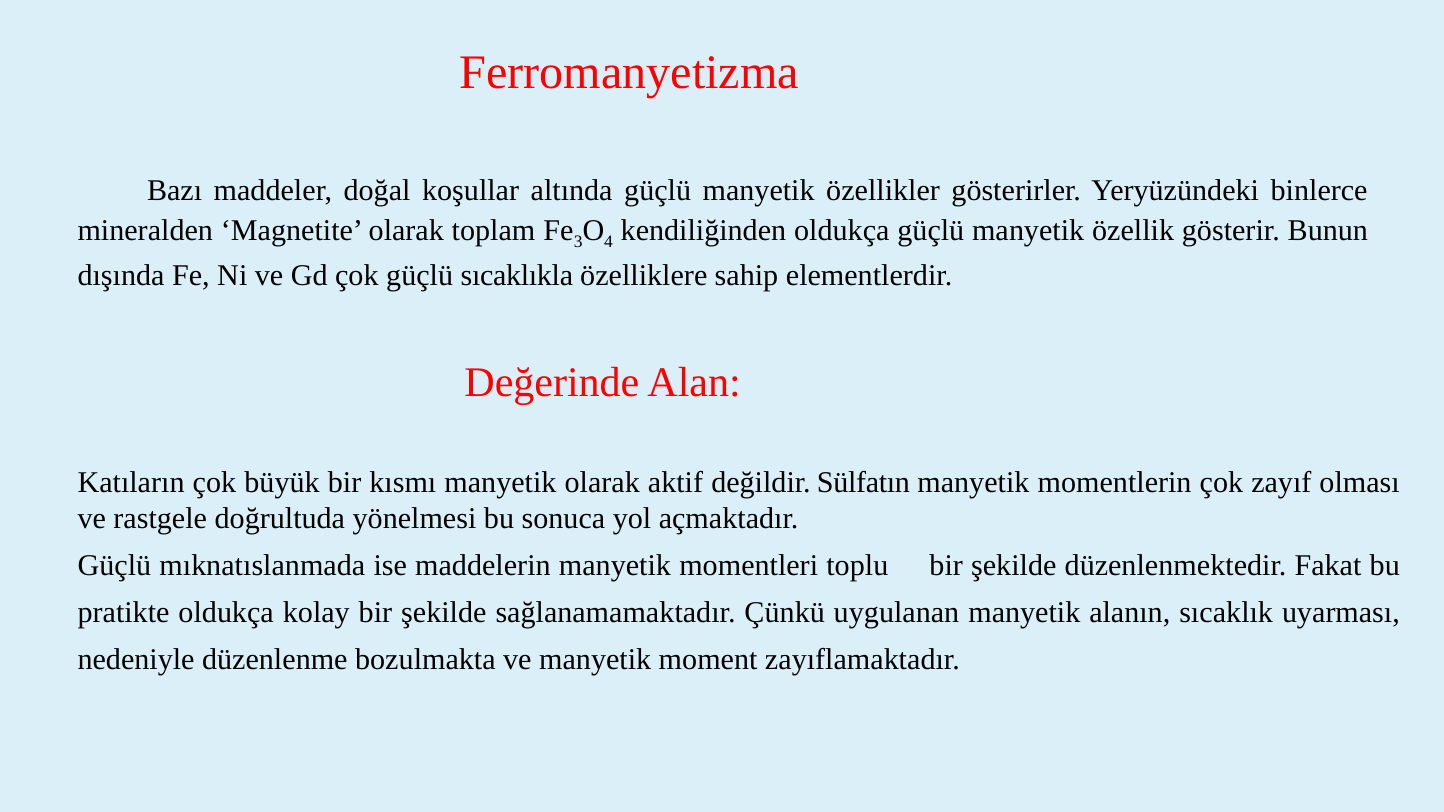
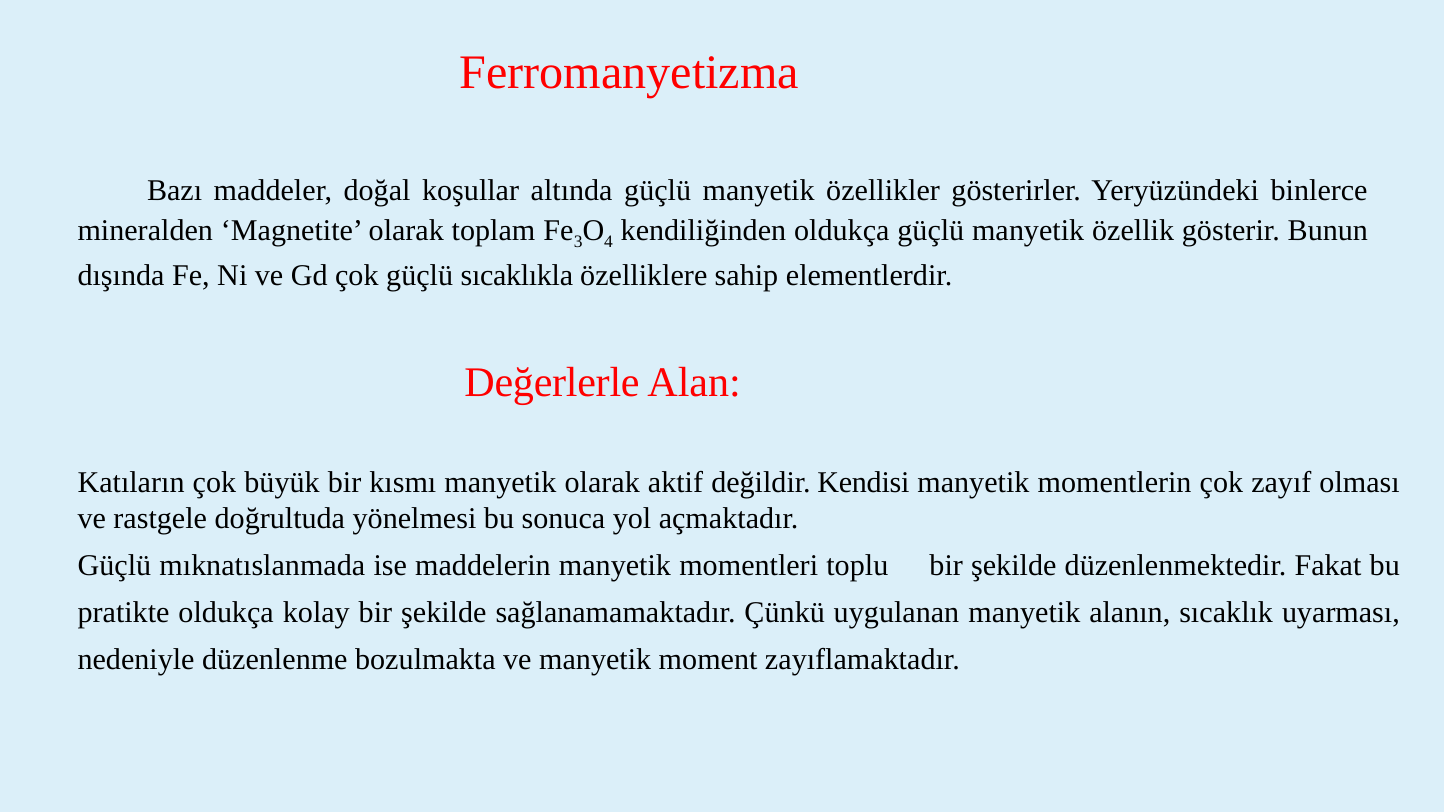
Değerinde: Değerinde -> Değerlerle
Sülfatın: Sülfatın -> Kendisi
